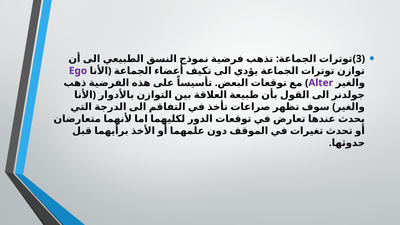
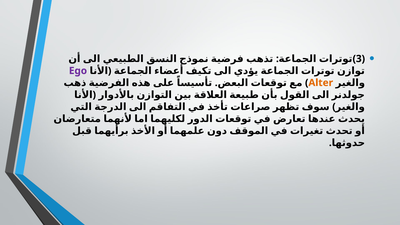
Alter colour: purple -> orange
